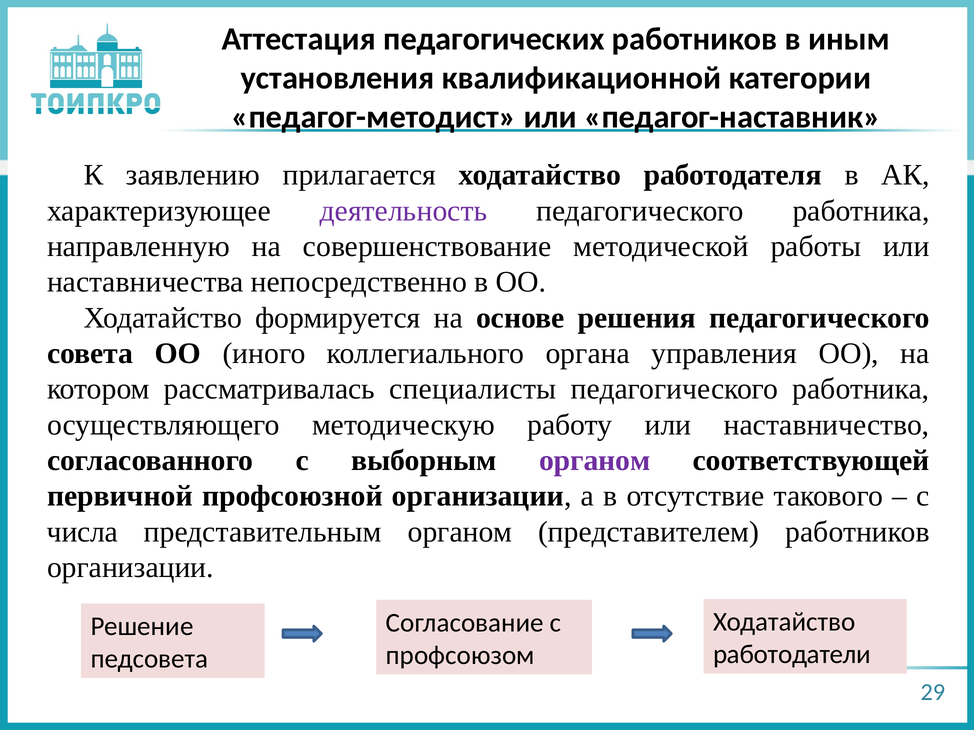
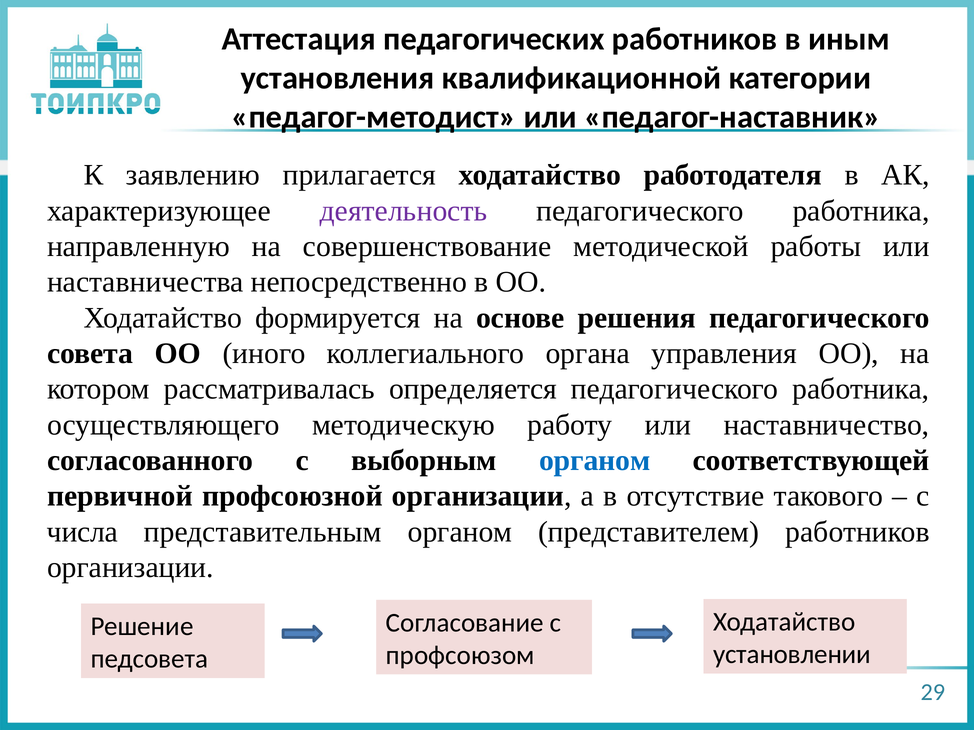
специалисты: специалисты -> определяется
органом at (595, 461) colour: purple -> blue
работодатели: работодатели -> установлении
